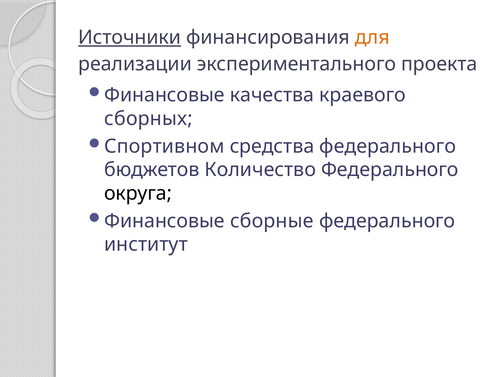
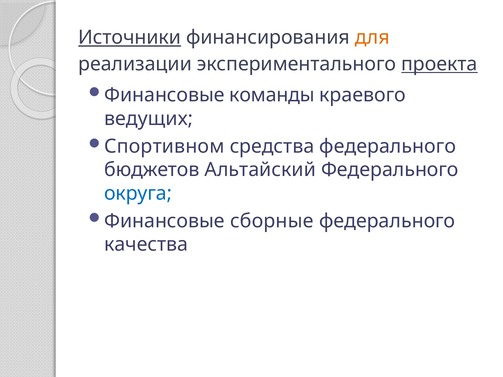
проекта underline: none -> present
качества: качества -> команды
сборных: сборных -> ведущих
Количество: Количество -> Альтайский
округа colour: black -> blue
институт: институт -> качества
